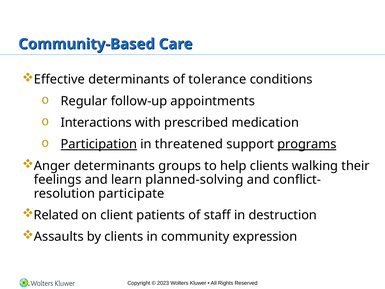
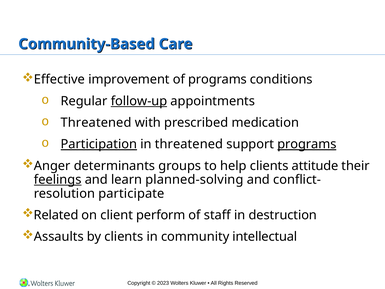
Effective determinants: determinants -> improvement
of tolerance: tolerance -> programs
follow-up underline: none -> present
Interactions at (96, 123): Interactions -> Threatened
walking: walking -> attitude
feelings underline: none -> present
patients: patients -> perform
expression: expression -> intellectual
